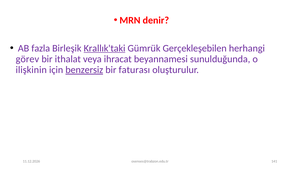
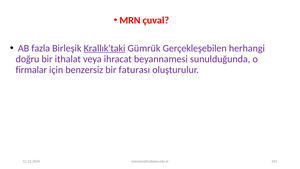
denir: denir -> çuval
görev: görev -> doğru
ilişkinin: ilişkinin -> firmalar
benzersiz underline: present -> none
